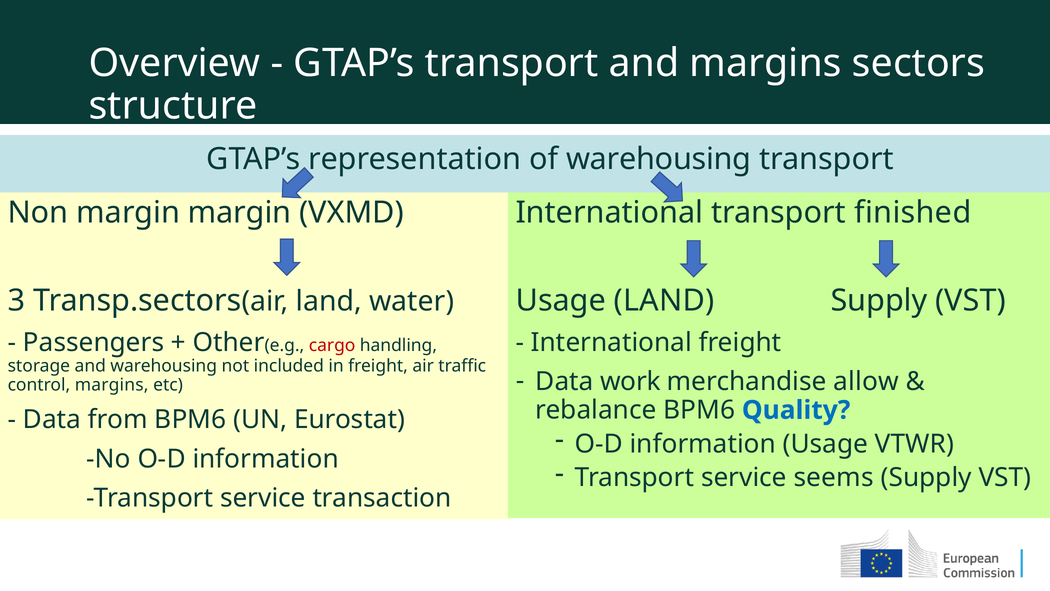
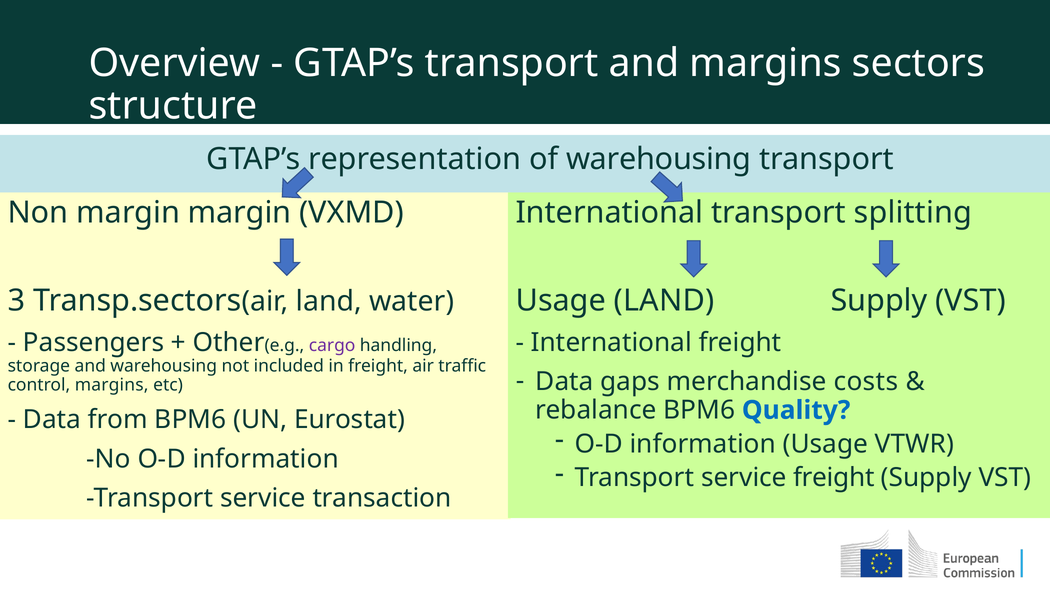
finished: finished -> splitting
cargo colour: red -> purple
work: work -> gaps
allow: allow -> costs
service seems: seems -> freight
